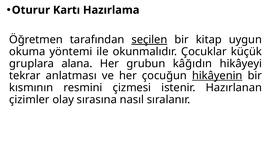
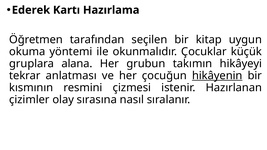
Oturur: Oturur -> Ederek
seçilen underline: present -> none
kâğıdın: kâğıdın -> takımın
